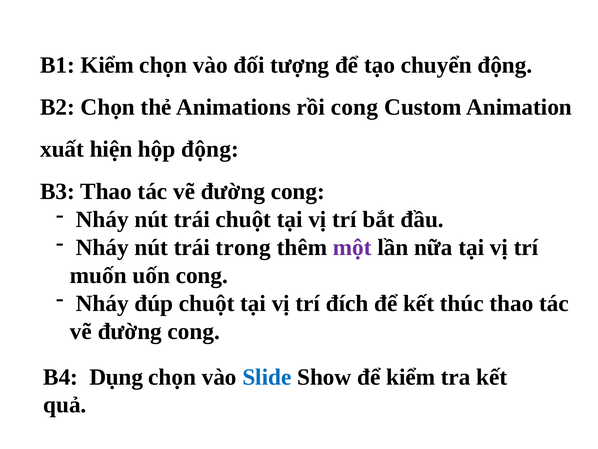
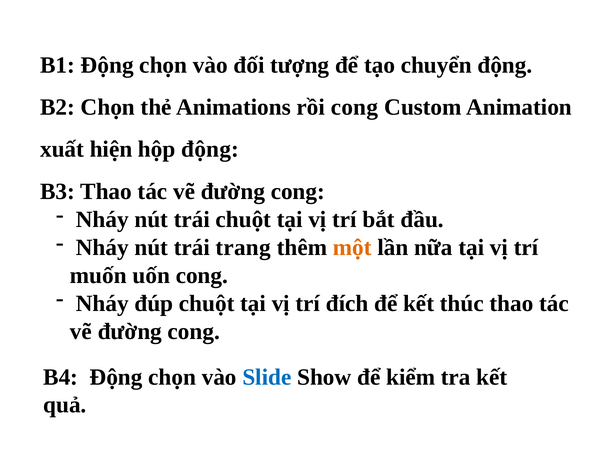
B1 Kiểm: Kiểm -> Động
trong: trong -> trang
một colour: purple -> orange
B4 Dụng: Dụng -> Động
